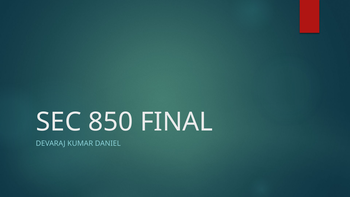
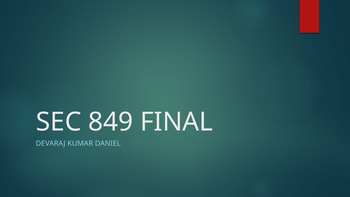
850: 850 -> 849
